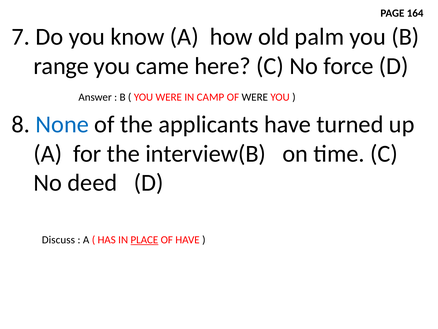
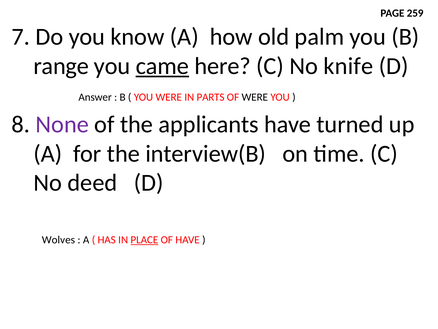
164: 164 -> 259
came underline: none -> present
force: force -> knife
CAMP: CAMP -> PARTS
None colour: blue -> purple
Discuss: Discuss -> Wolves
